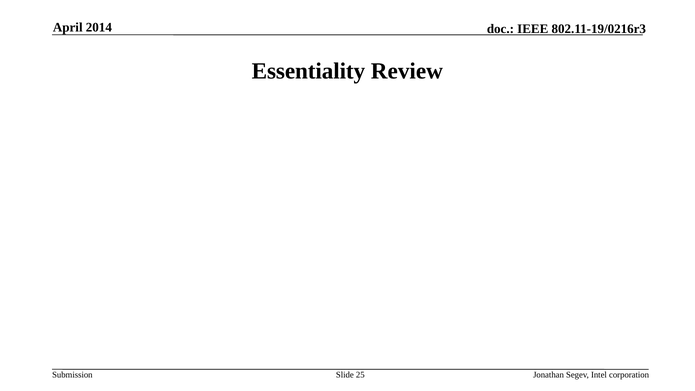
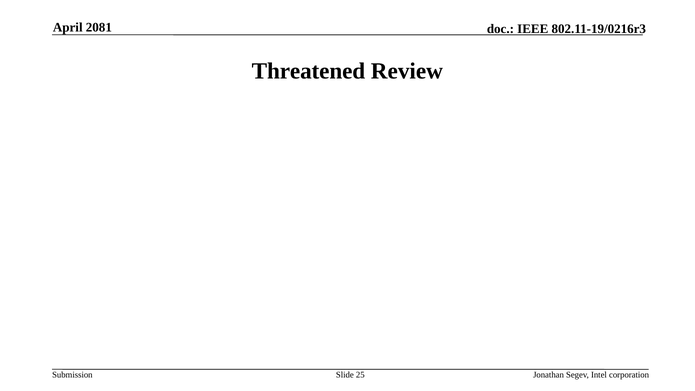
2014: 2014 -> 2081
Essentiality: Essentiality -> Threatened
